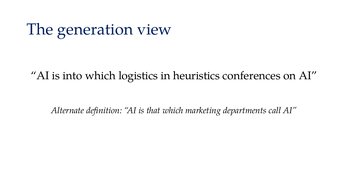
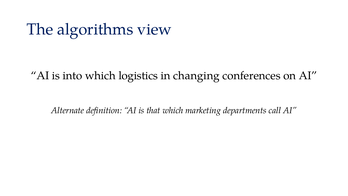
generation: generation -> algorithms
heuristics: heuristics -> changing
